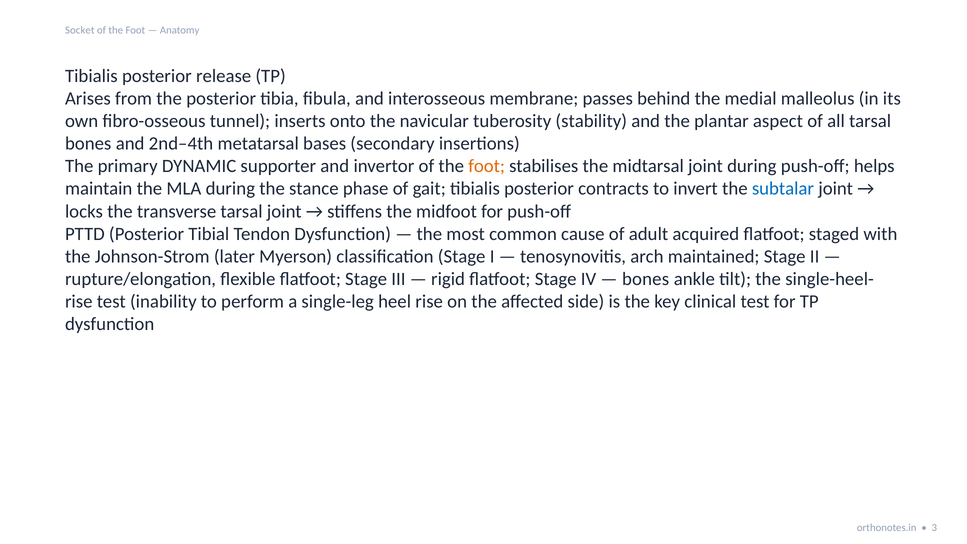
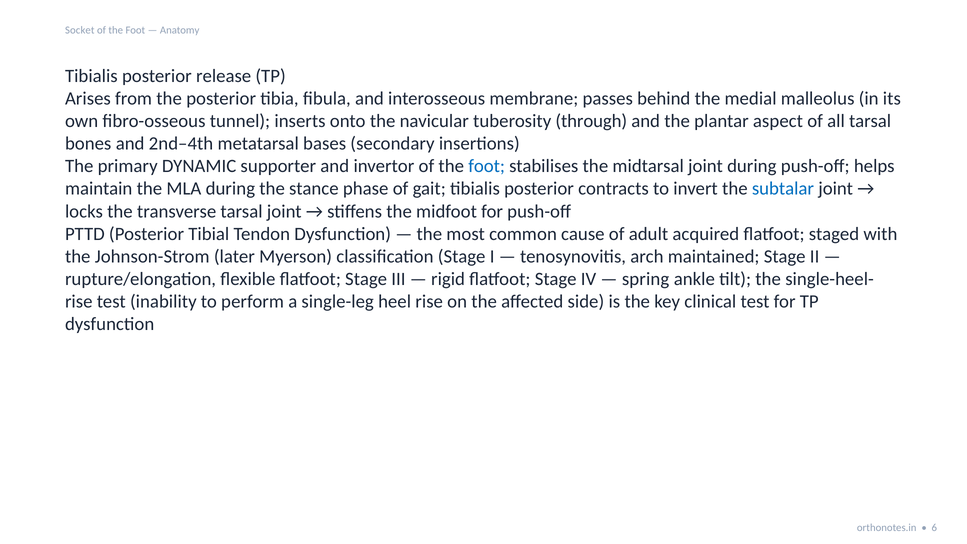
stability: stability -> through
foot at (487, 166) colour: orange -> blue
bones at (646, 279): bones -> spring
3: 3 -> 6
